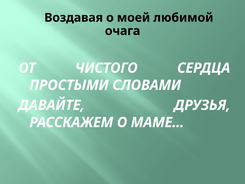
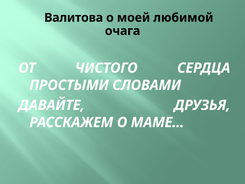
Воздавая: Воздавая -> Валитова
